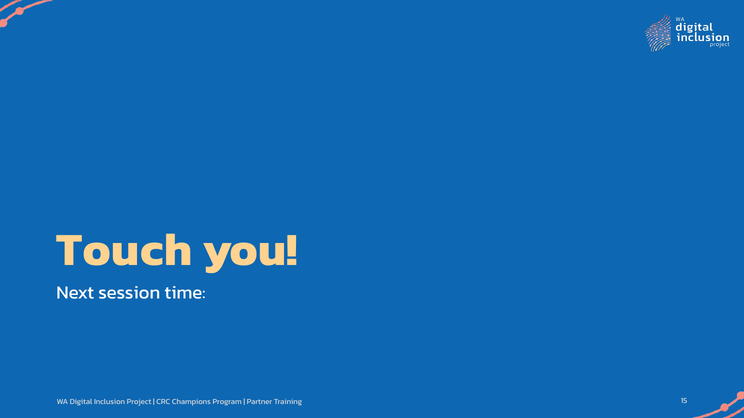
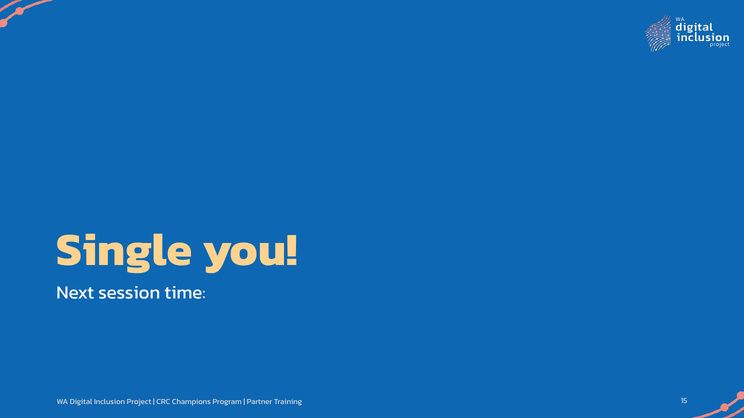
Touch: Touch -> Single
